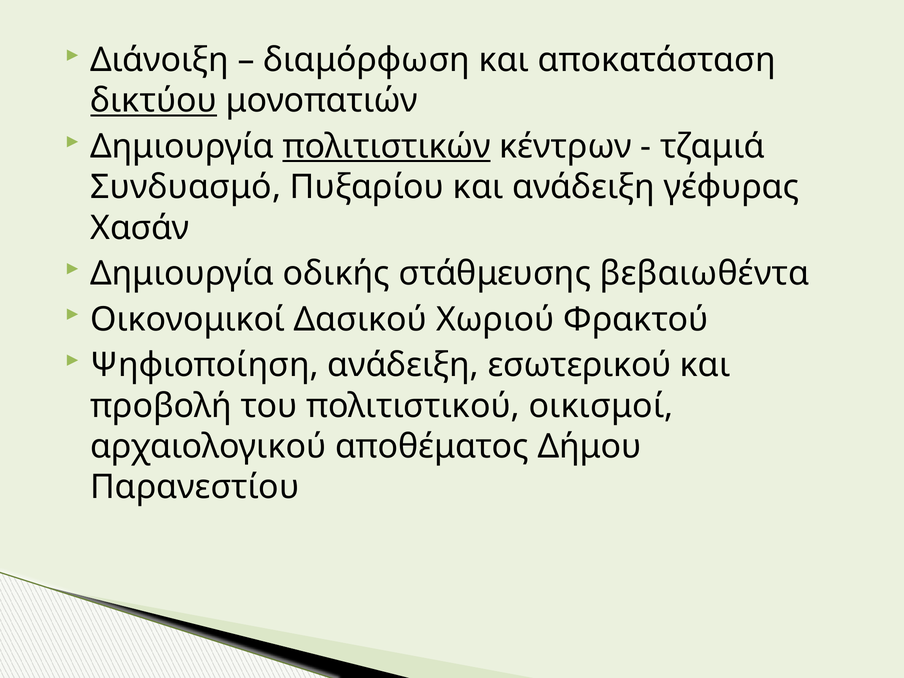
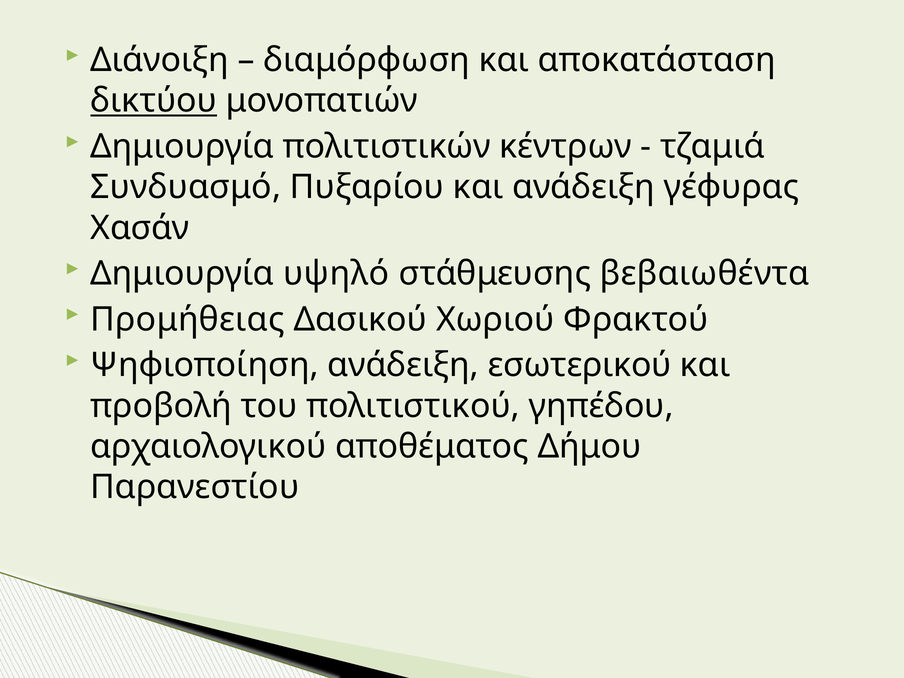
πολιτιστικών underline: present -> none
οδικής: οδικής -> υψηλό
Οικονομικοί: Οικονομικοί -> Προμήθειας
οικισμοί: οικισμοί -> γηπέδου
